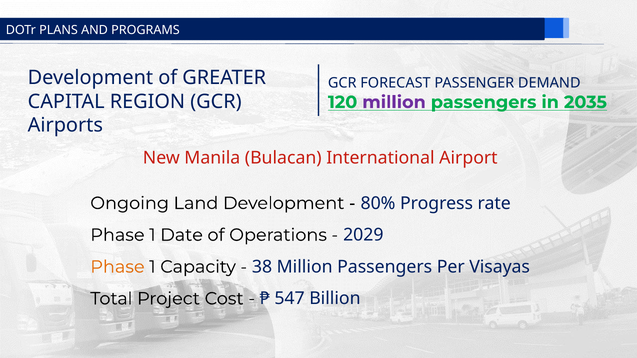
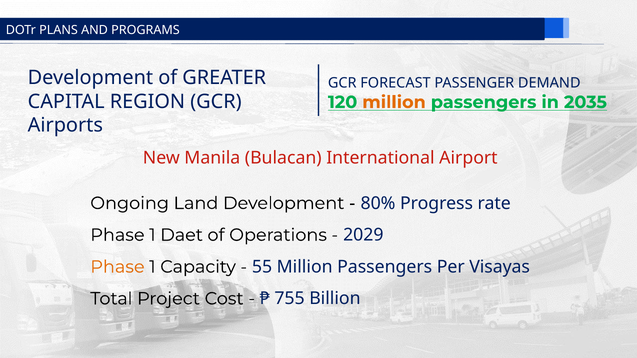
million at (394, 102) colour: purple -> orange
Date: Date -> Daet
38: 38 -> 55
547: 547 -> 755
